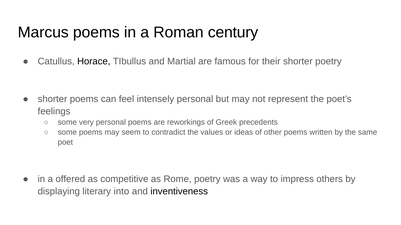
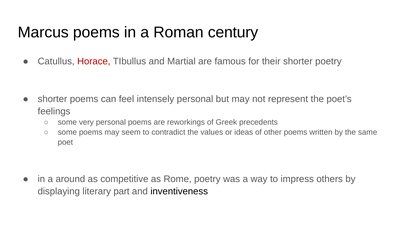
Horace colour: black -> red
offered: offered -> around
into: into -> part
